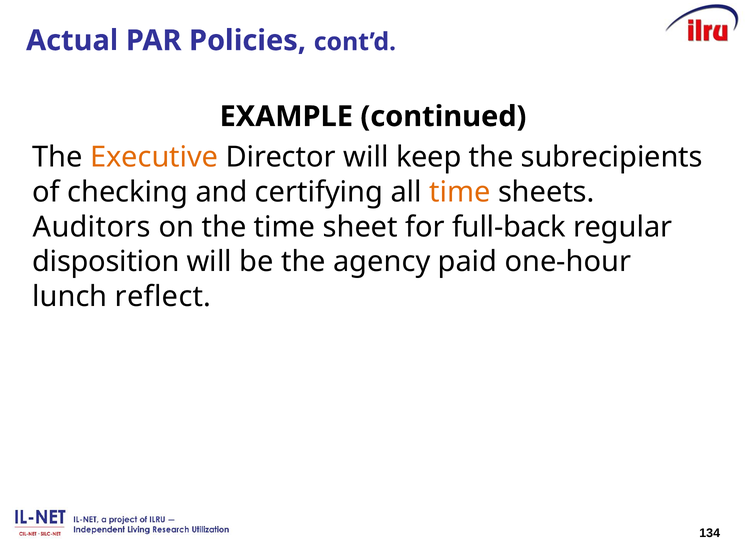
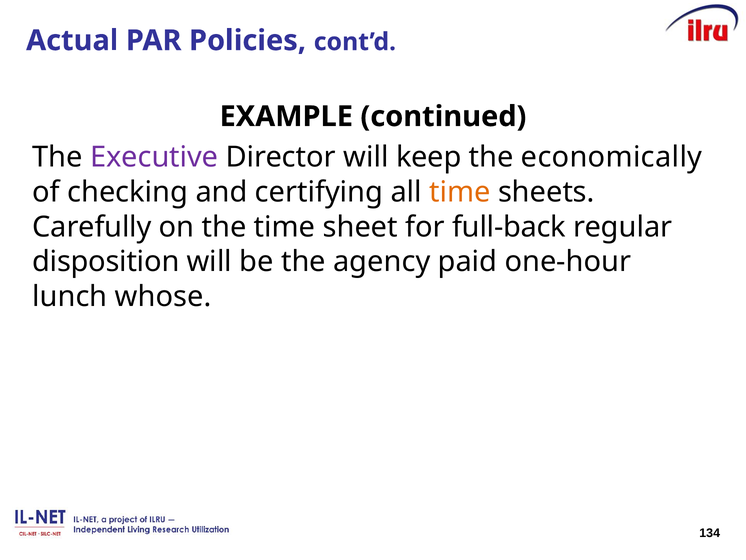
Executive colour: orange -> purple
subrecipients: subrecipients -> economically
Auditors: Auditors -> Carefully
reflect: reflect -> whose
